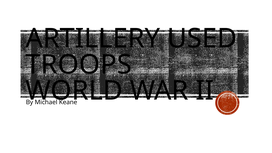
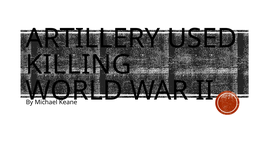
TROOPS: TROOPS -> KILLING
